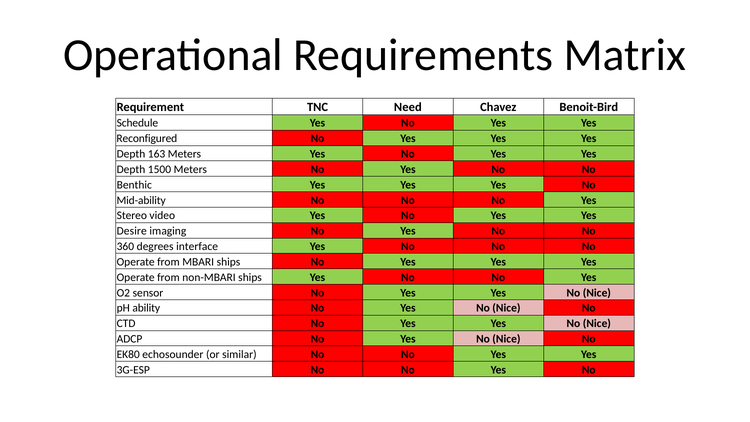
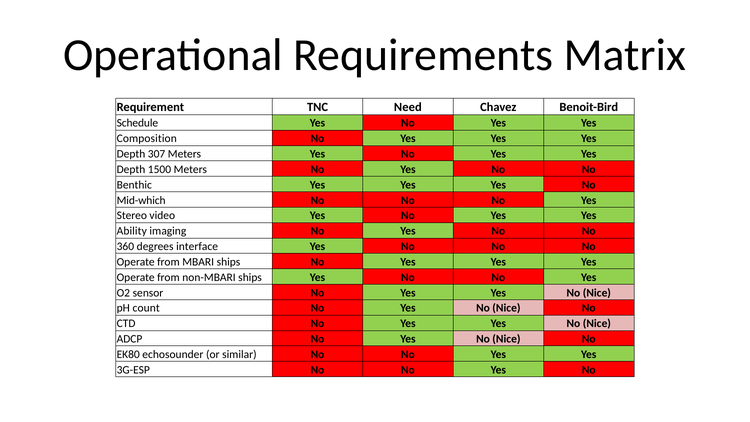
Reconfigured: Reconfigured -> Composition
163: 163 -> 307
Mid-ability: Mid-ability -> Mid-which
Desire: Desire -> Ability
ability: ability -> count
